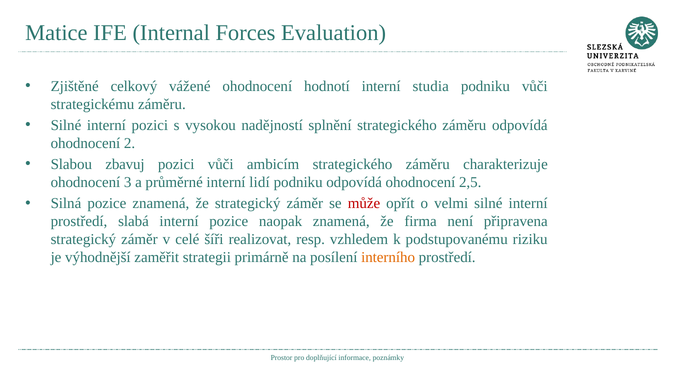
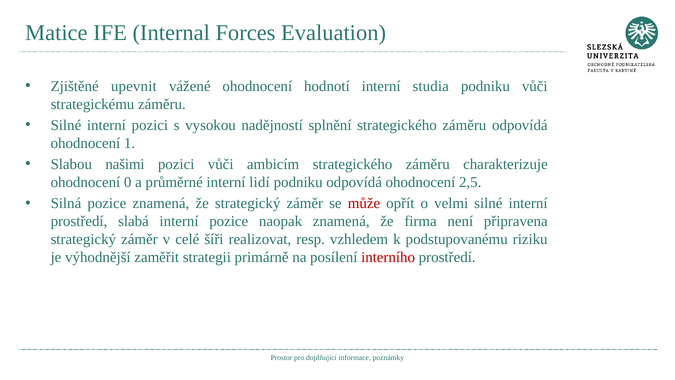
celkový: celkový -> upevnit
2: 2 -> 1
zbavuj: zbavuj -> našimi
3: 3 -> 0
interního colour: orange -> red
